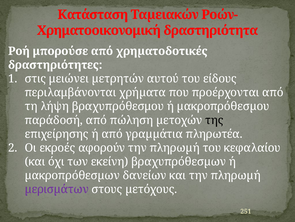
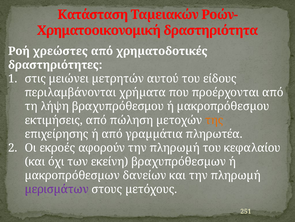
μπορούσε: μπορούσε -> χρεώστες
παράδοσή: παράδοσή -> εκτιμήσεις
της colour: black -> orange
